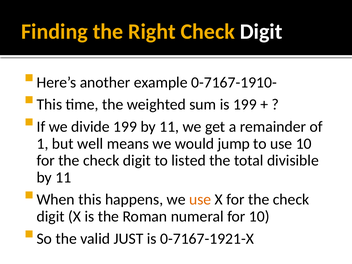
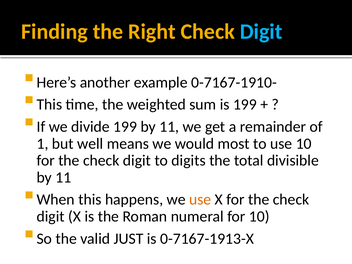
Digit at (261, 32) colour: white -> light blue
jump: jump -> most
listed: listed -> digits
0-7167-1921-X: 0-7167-1921-X -> 0-7167-1913-X
